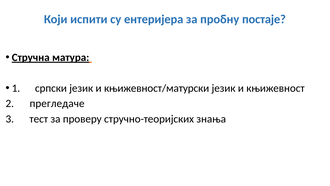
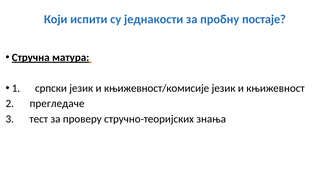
ентеријера: ентеријера -> једнакости
књижевност/матурски: књижевност/матурски -> књижевност/комисије
